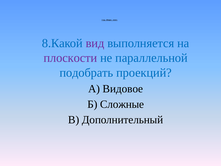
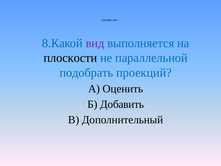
плоскости colour: purple -> black
Видовое: Видовое -> Оценить
Сложные: Сложные -> Добавить
